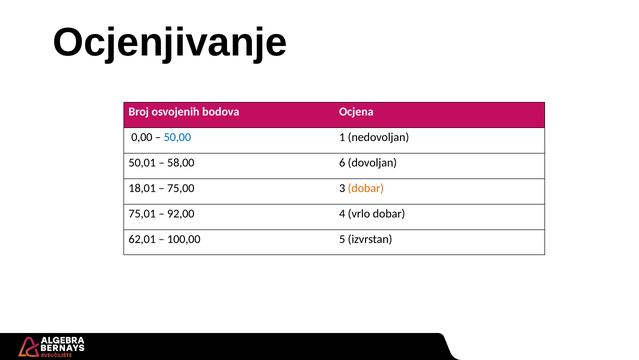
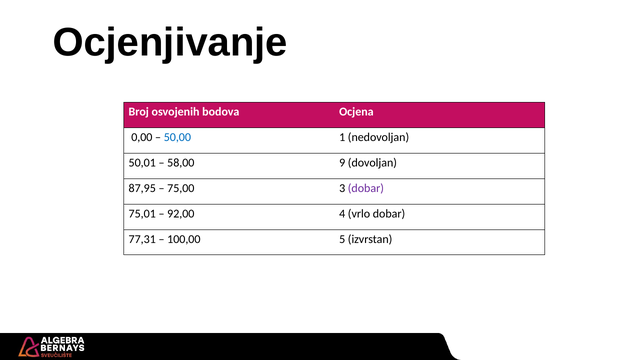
6: 6 -> 9
18,01: 18,01 -> 87,95
dobar at (366, 188) colour: orange -> purple
62,01: 62,01 -> 77,31
